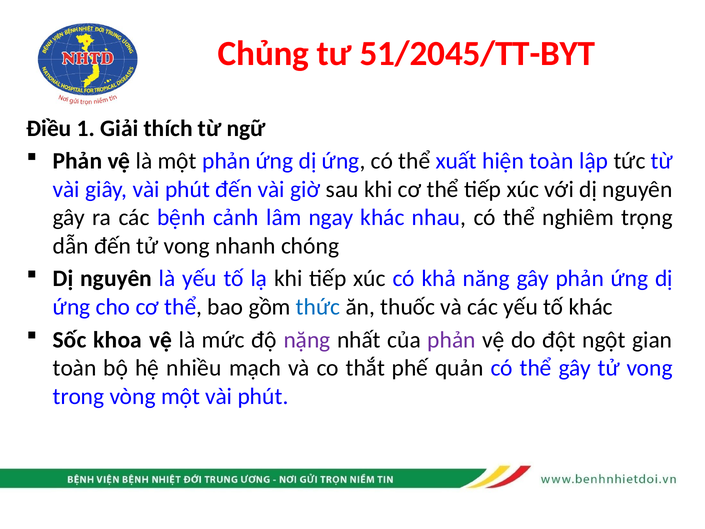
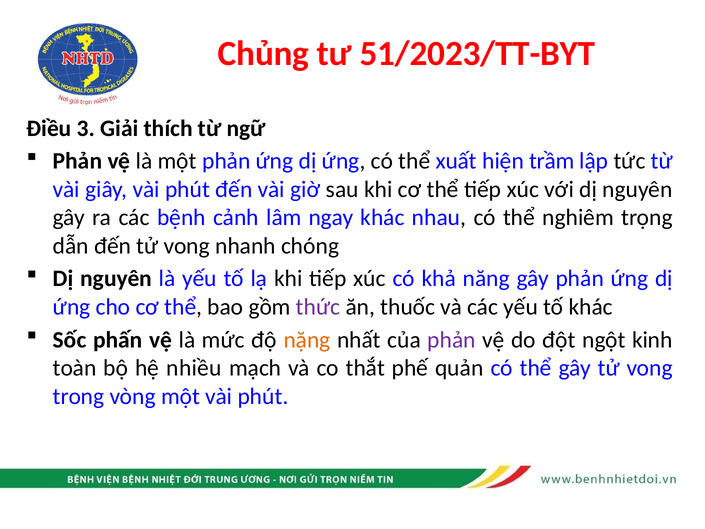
51/2045/TT-BYT: 51/2045/TT-BYT -> 51/2023/TT-BYT
1: 1 -> 3
hiện toàn: toàn -> trầm
thức colour: blue -> purple
khoa: khoa -> phấn
nặng colour: purple -> orange
gian: gian -> kinh
